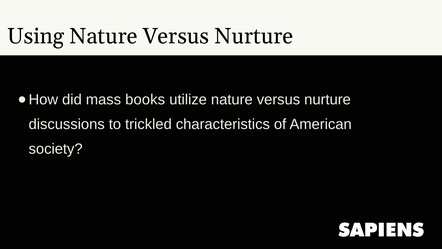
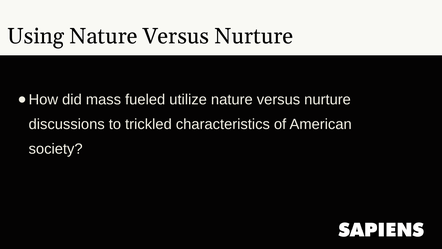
books: books -> fueled
